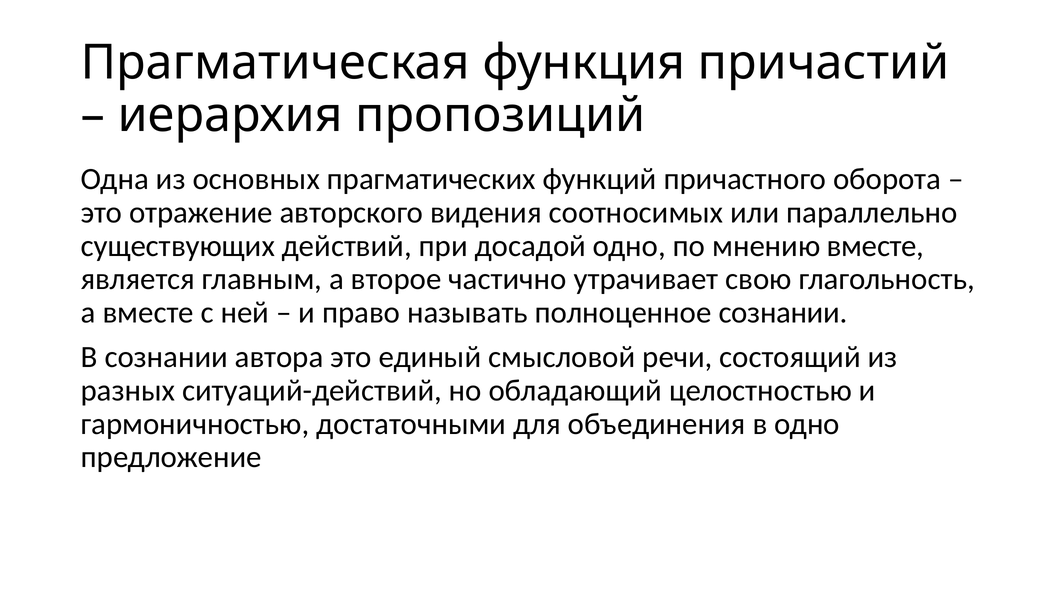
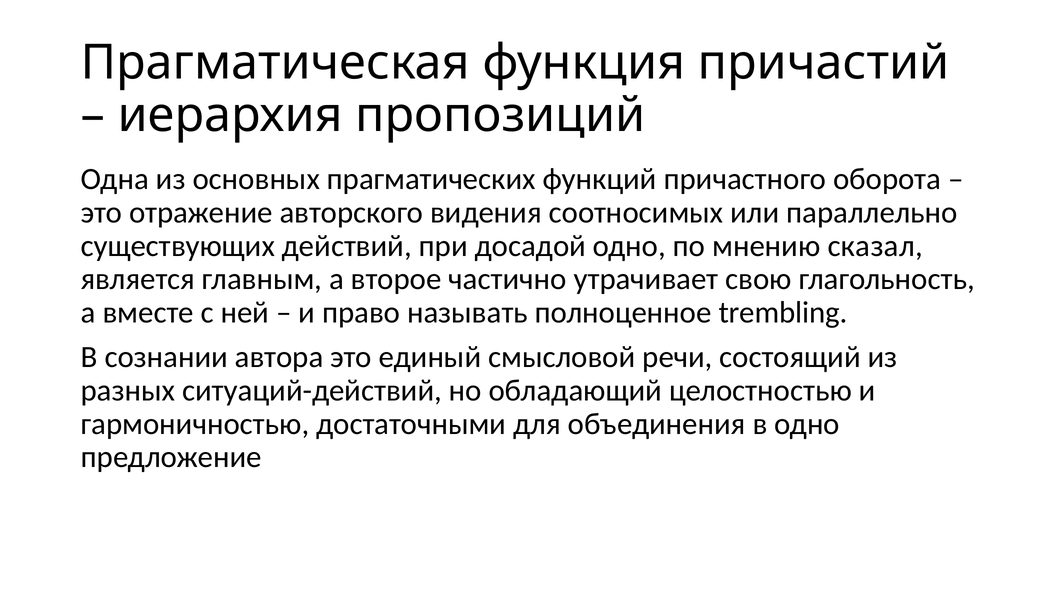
мнению вместе: вместе -> сказал
полноценное сознании: сознании -> trembling
